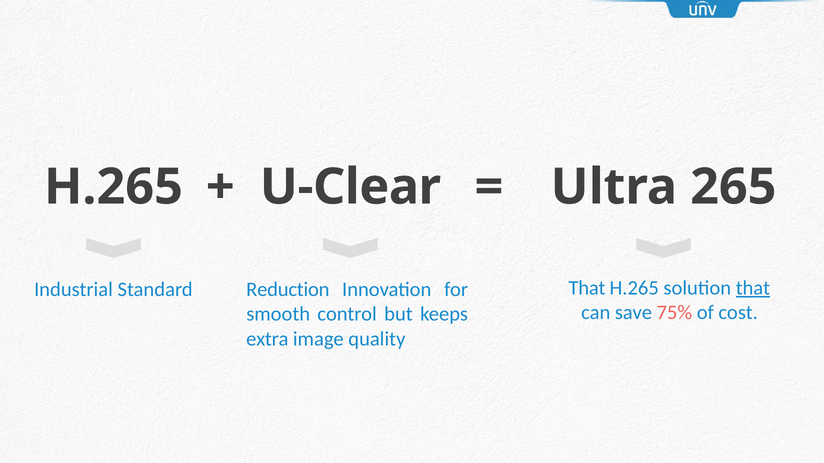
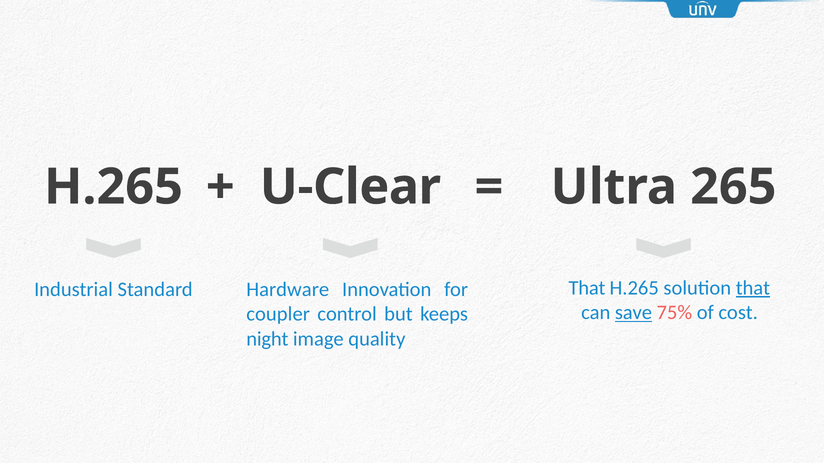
Reduction: Reduction -> Hardware
save underline: none -> present
smooth: smooth -> coupler
extra: extra -> night
